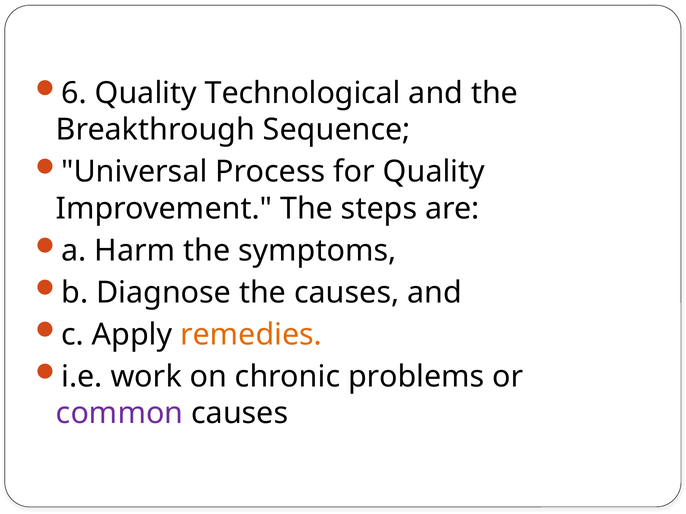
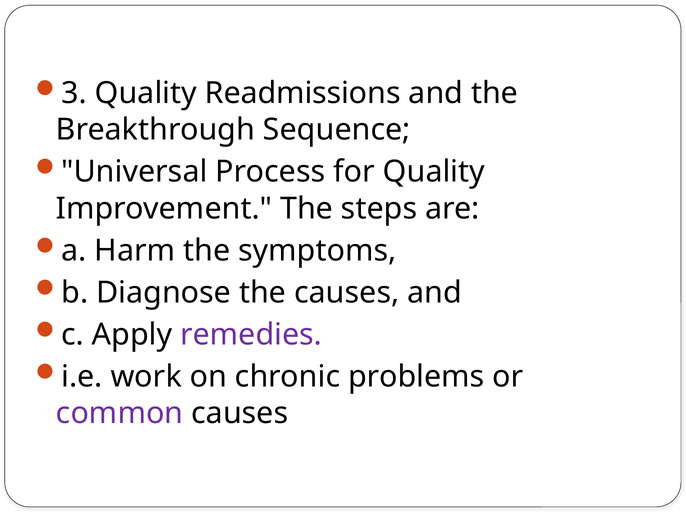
6: 6 -> 3
Technological: Technological -> Readmissions
remedies colour: orange -> purple
